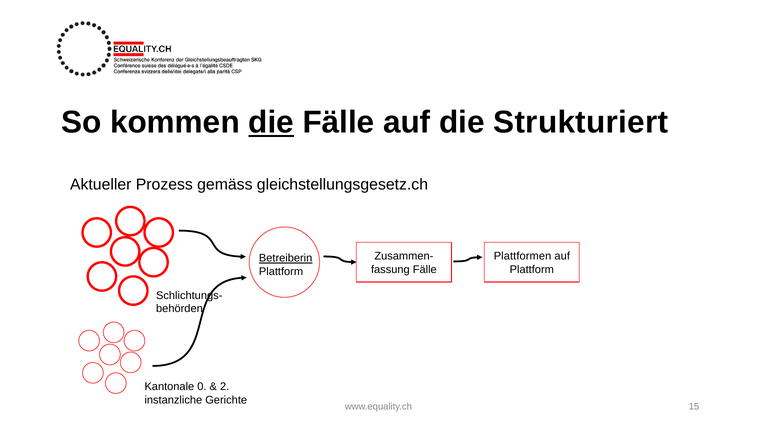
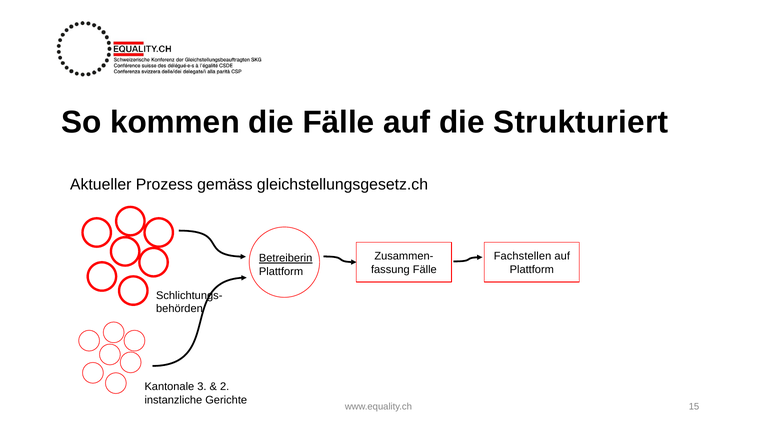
die at (271, 122) underline: present -> none
Plattformen: Plattformen -> Fachstellen
0: 0 -> 3
